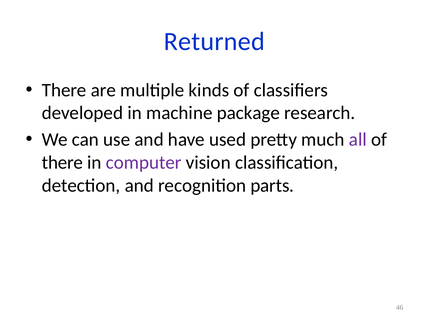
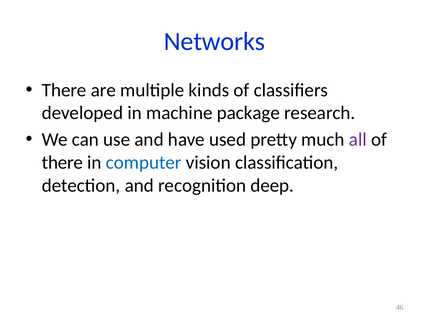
Returned: Returned -> Networks
computer colour: purple -> blue
parts: parts -> deep
